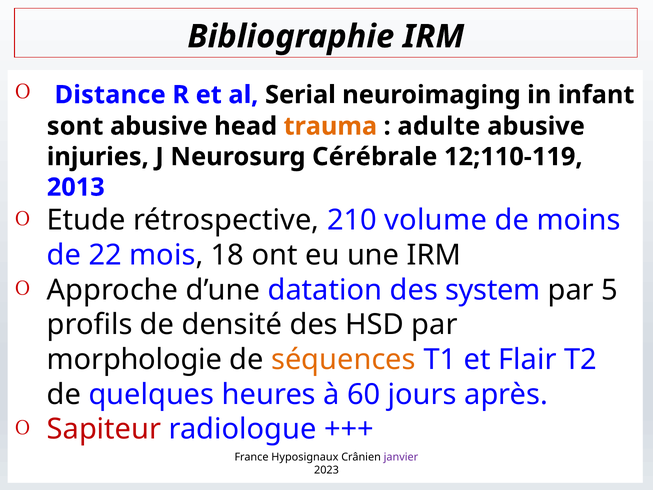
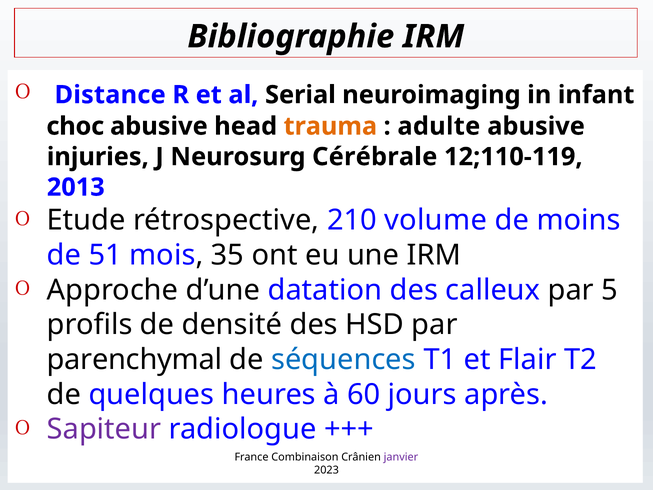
sont: sont -> choc
22: 22 -> 51
18: 18 -> 35
system: system -> calleux
morphologie: morphologie -> parenchymal
séquences colour: orange -> blue
Sapiteur colour: red -> purple
Hyposignaux: Hyposignaux -> Combinaison
